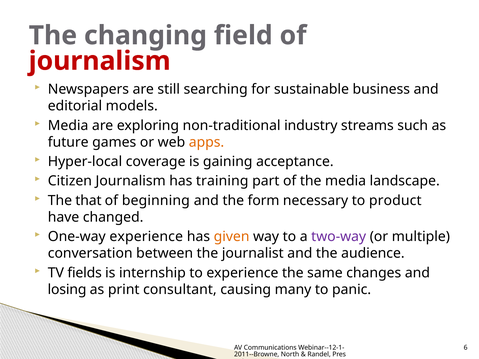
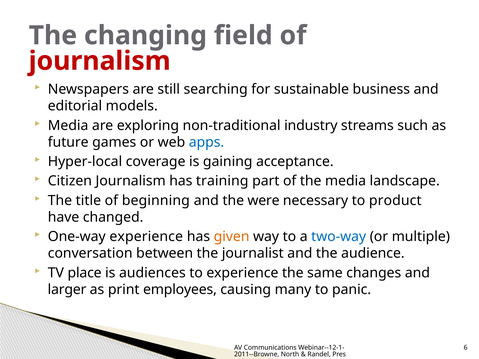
apps colour: orange -> blue
that: that -> title
form: form -> were
two-way colour: purple -> blue
fields: fields -> place
internship: internship -> audiences
losing: losing -> larger
consultant: consultant -> employees
